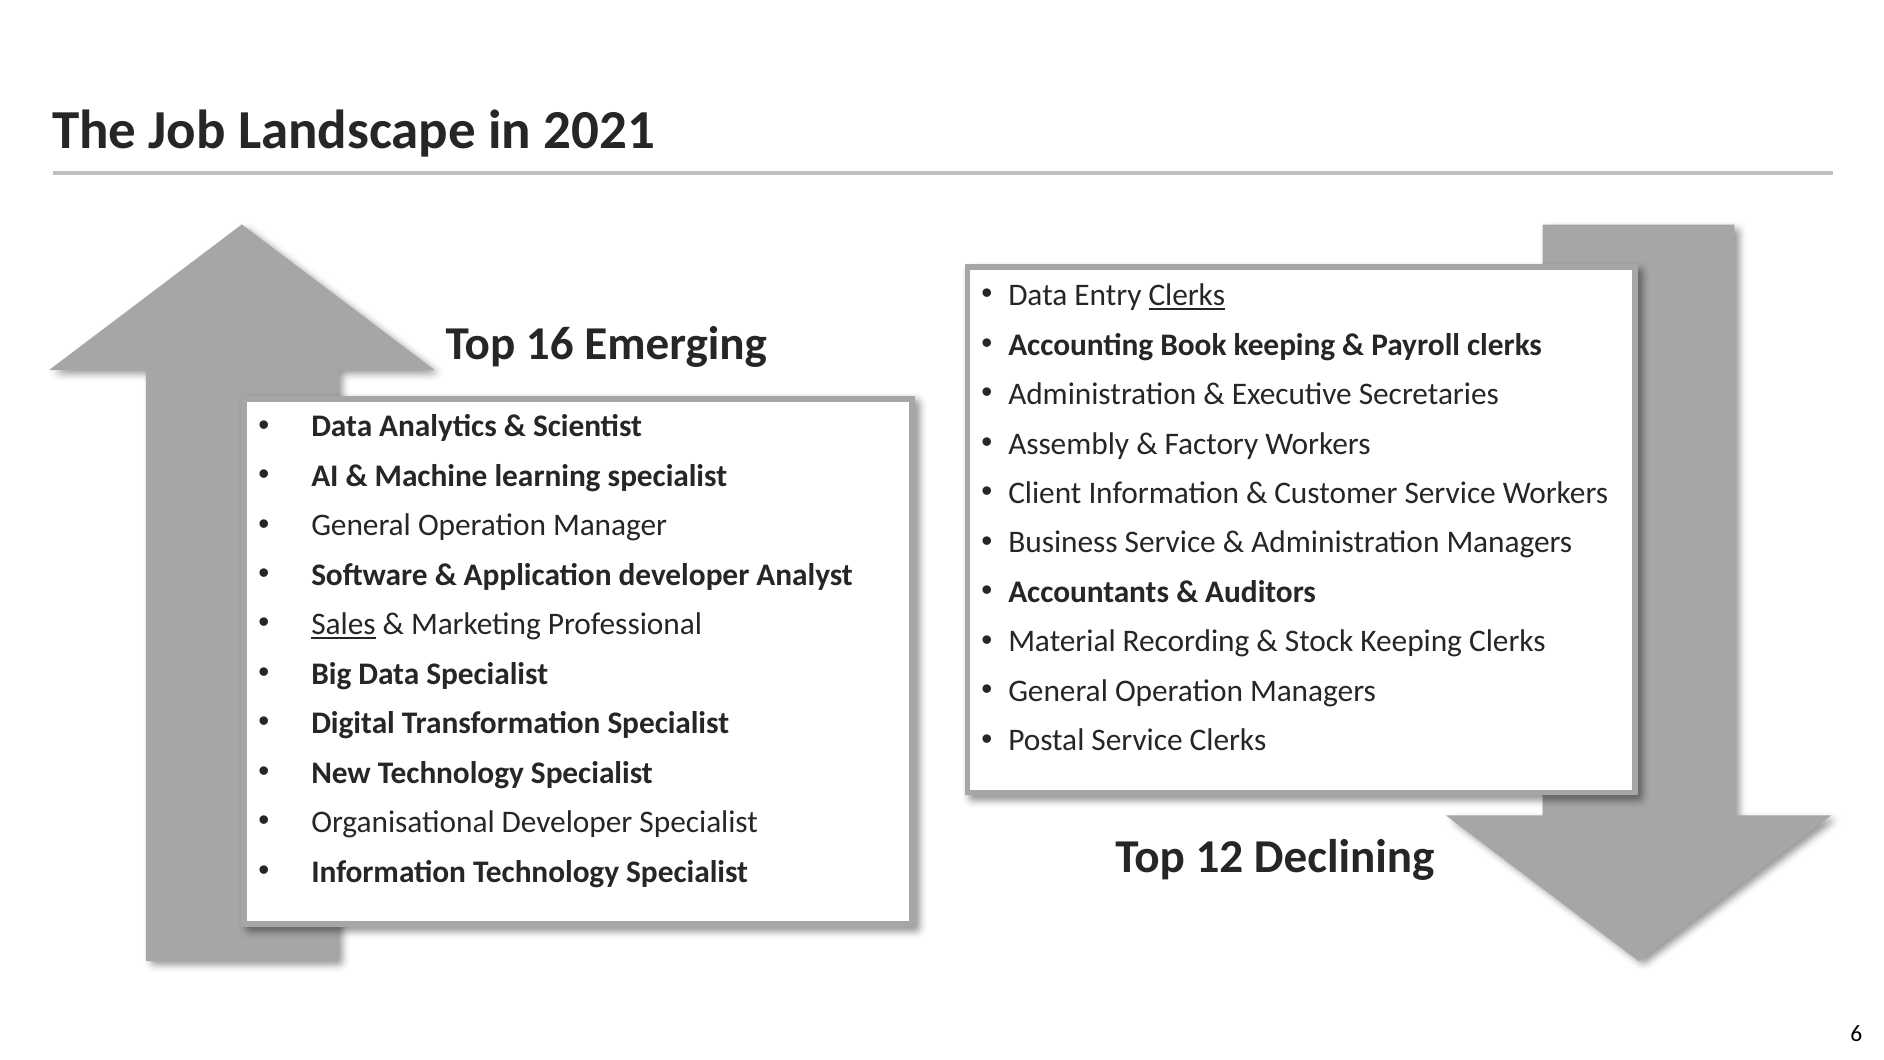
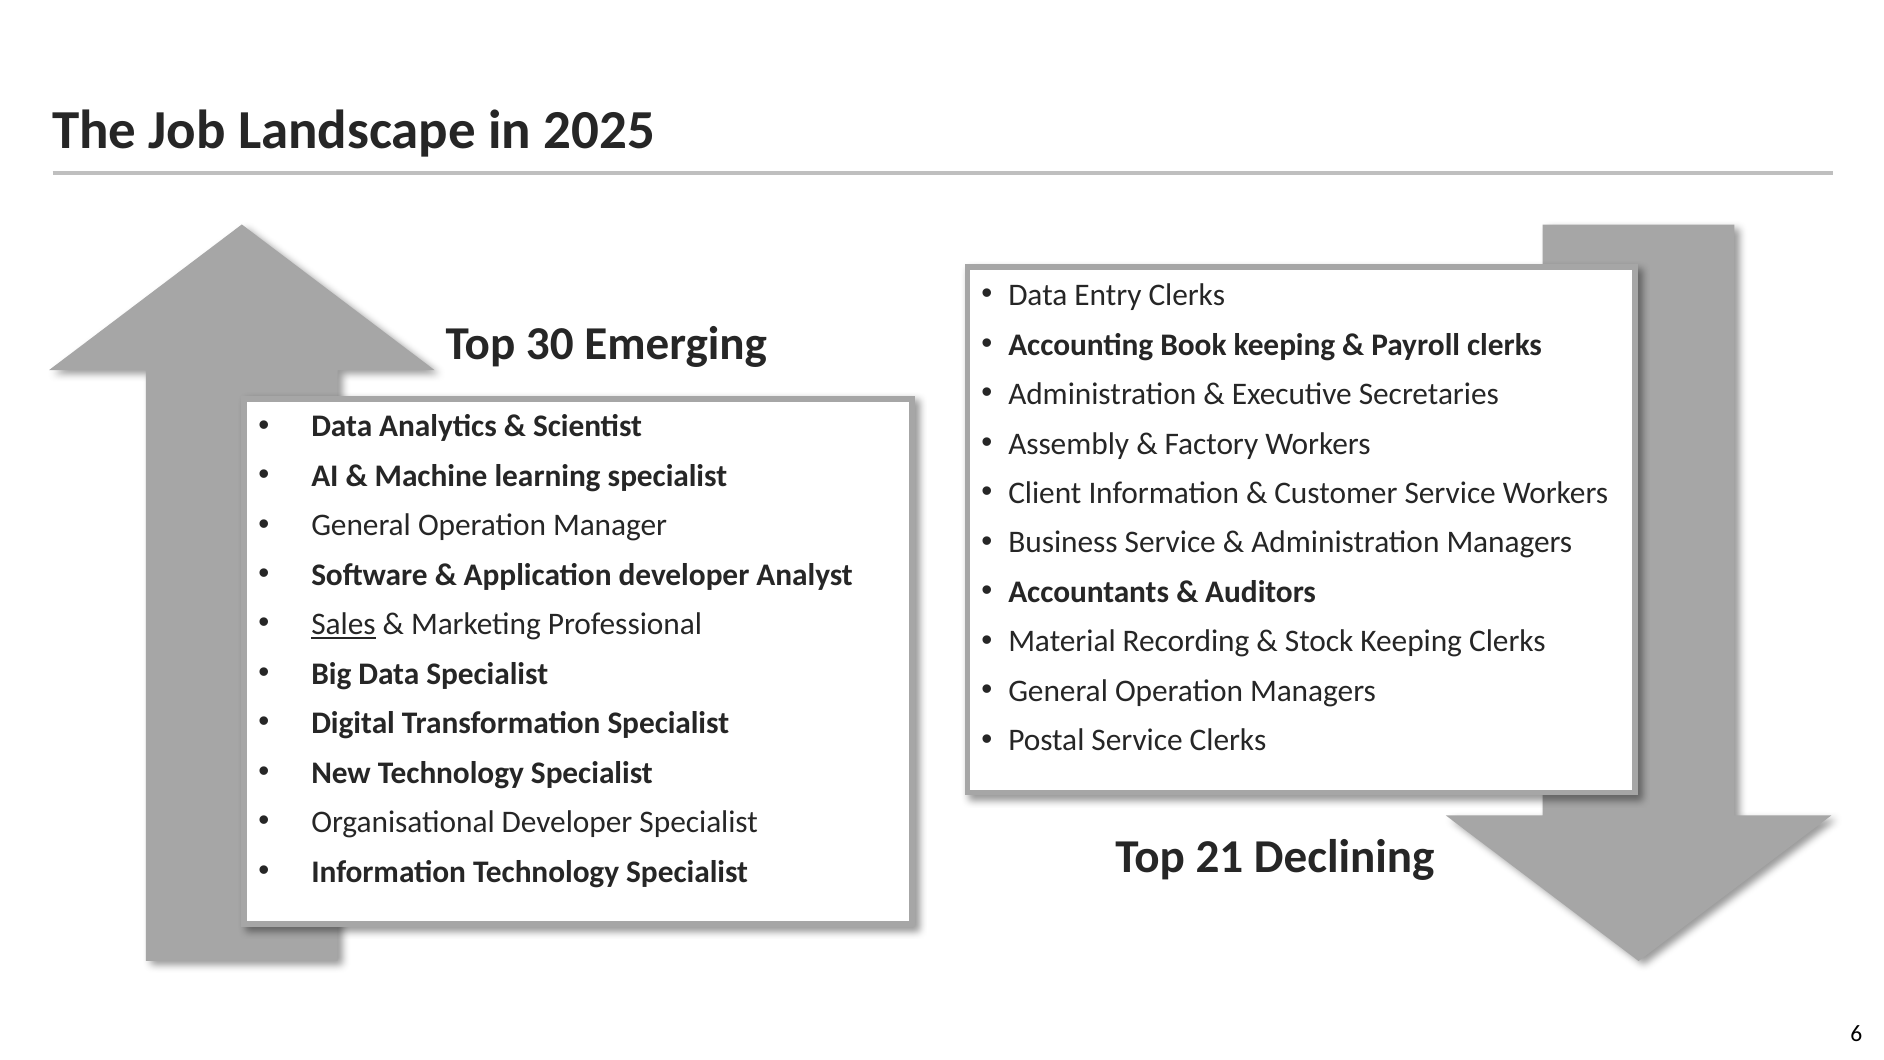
2021: 2021 -> 2025
Clerks at (1187, 295) underline: present -> none
16: 16 -> 30
12: 12 -> 21
